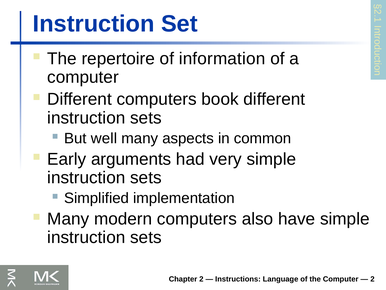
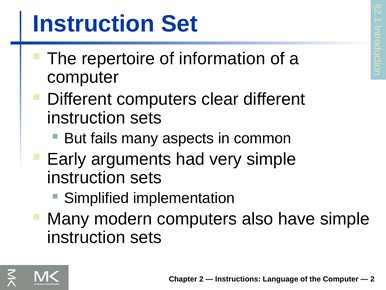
book: book -> clear
well: well -> fails
